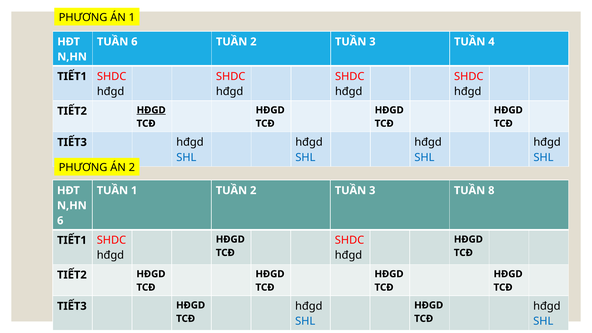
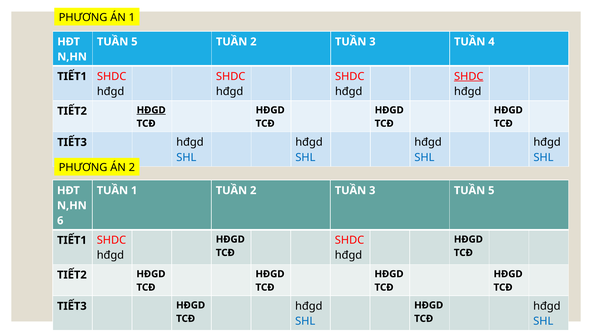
6 at (134, 42): 6 -> 5
SHDC at (469, 76) underline: none -> present
3 TUẦN 8: 8 -> 5
